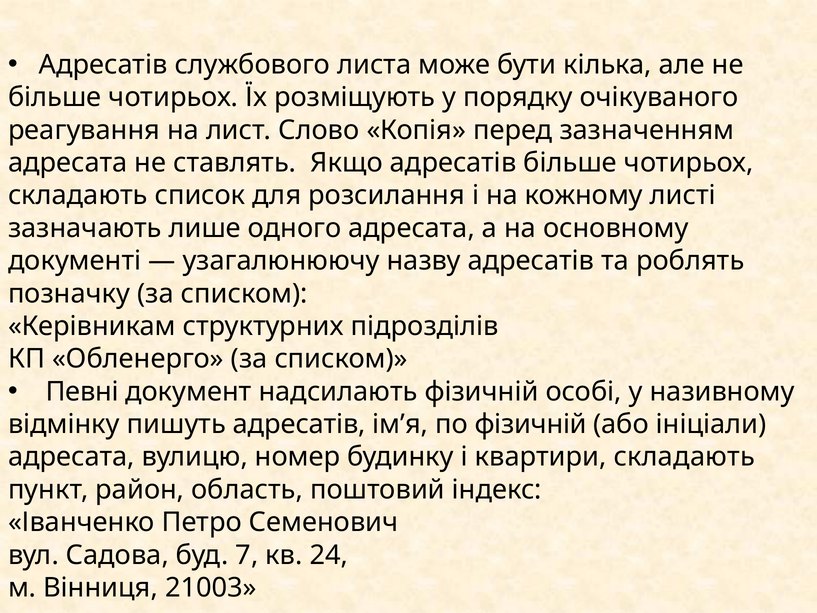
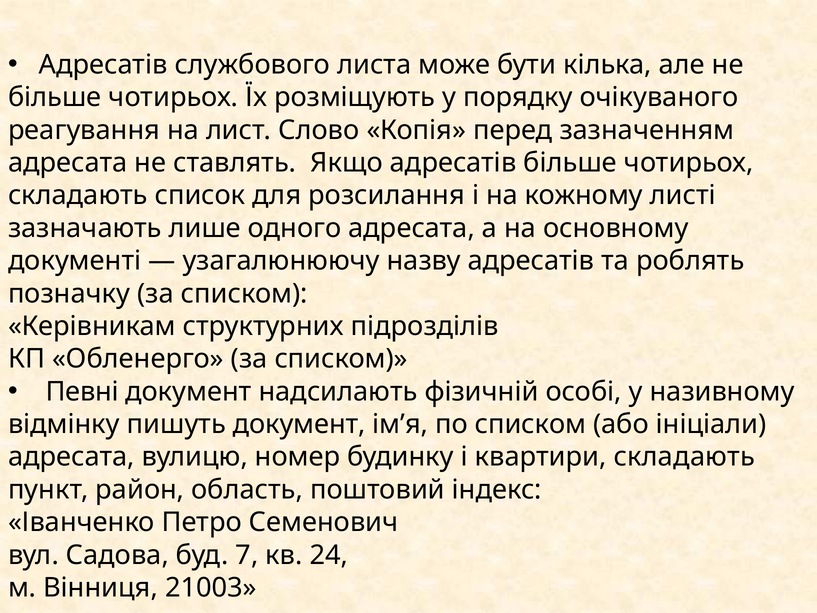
пишуть адресатів: адресатів -> документ
по фізичній: фізичній -> списком
